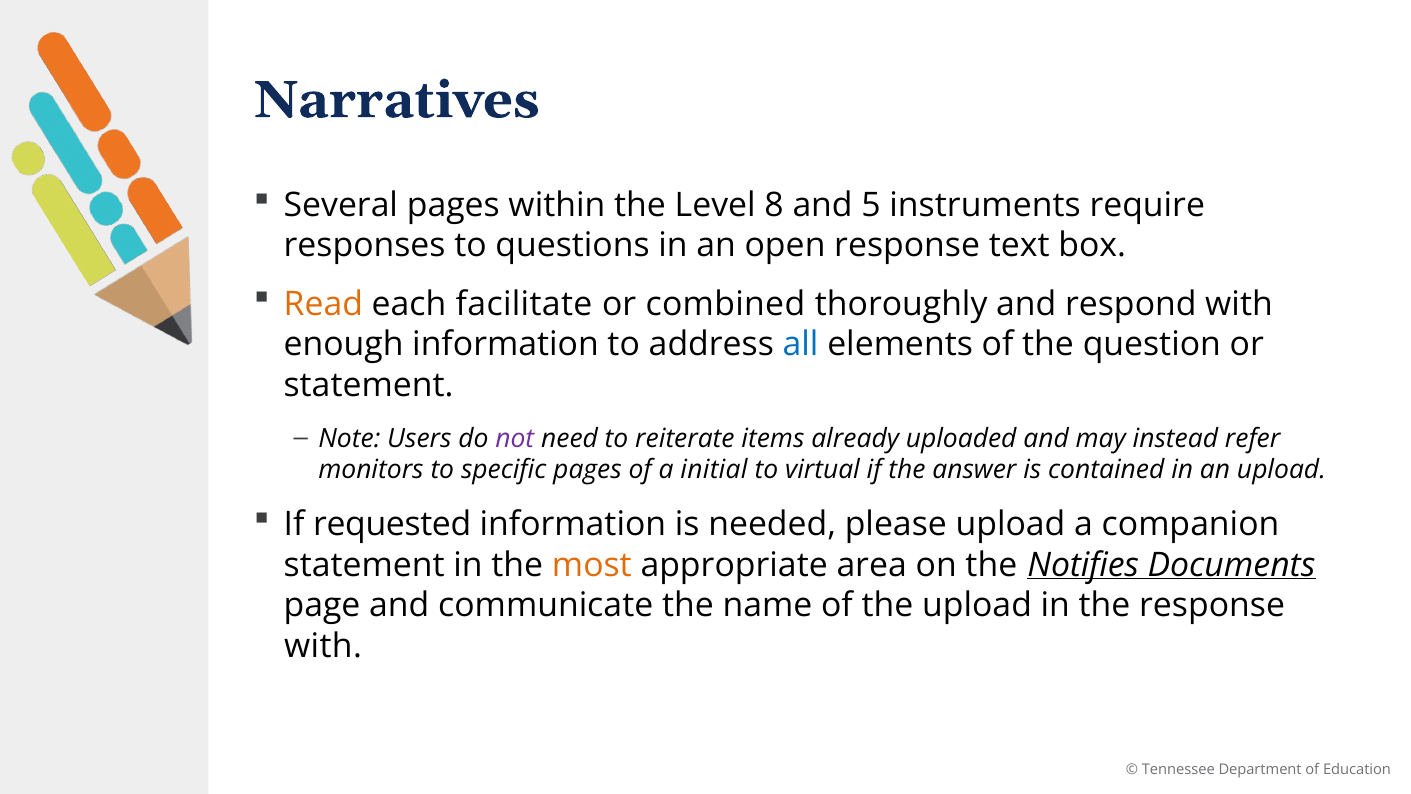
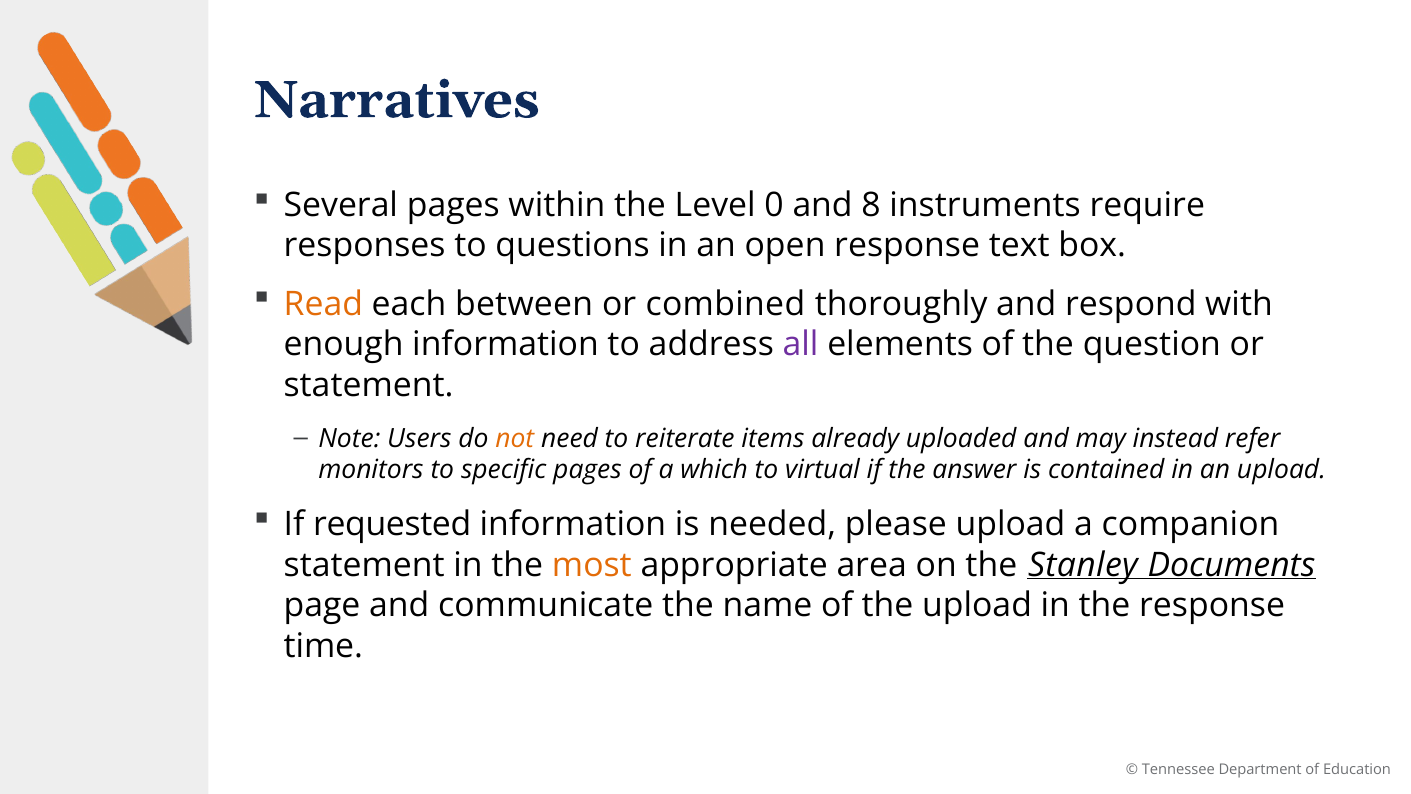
8: 8 -> 0
5: 5 -> 8
facilitate: facilitate -> between
all colour: blue -> purple
not colour: purple -> orange
initial: initial -> which
Notifies: Notifies -> Stanley
with at (323, 646): with -> time
